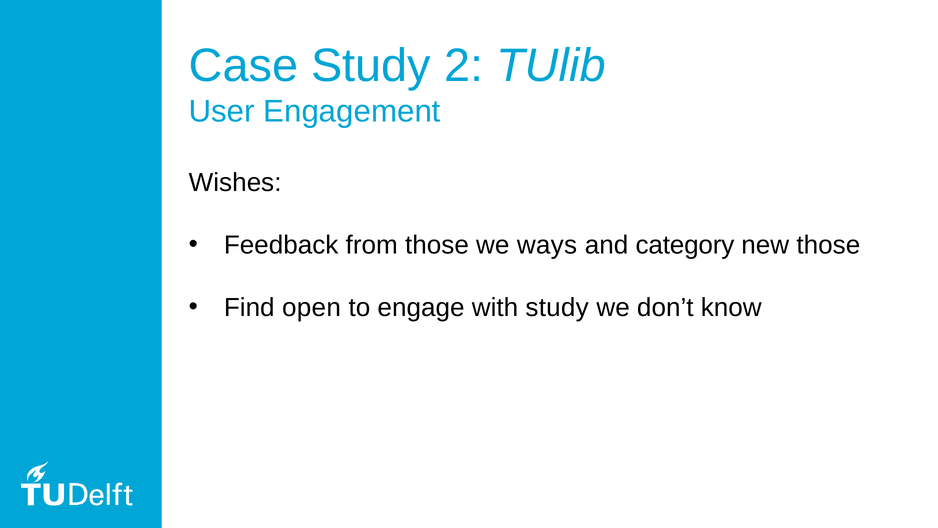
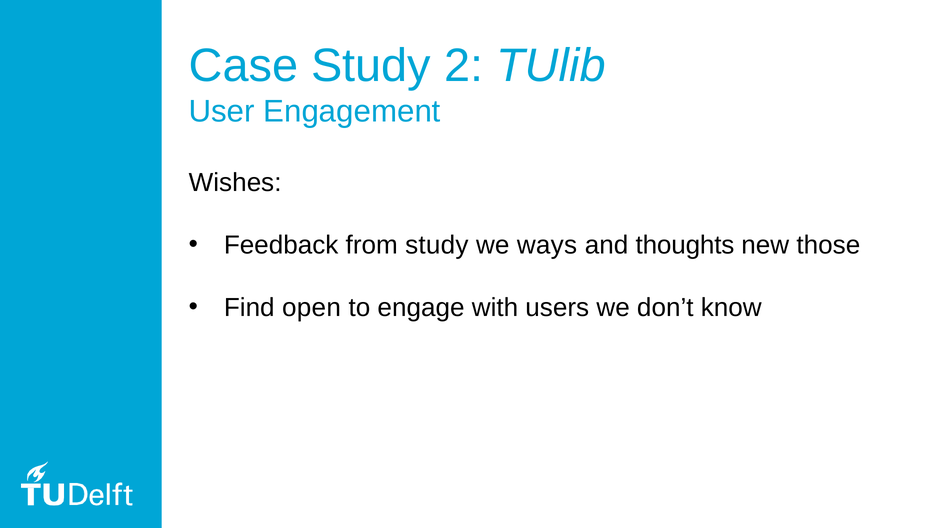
from those: those -> study
category: category -> thoughts
with study: study -> users
